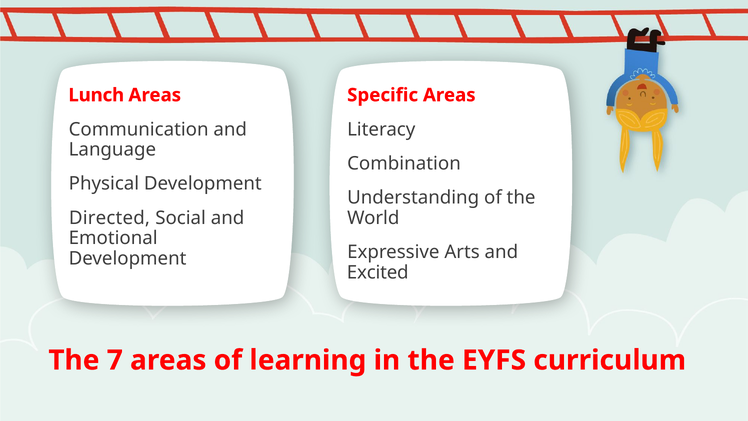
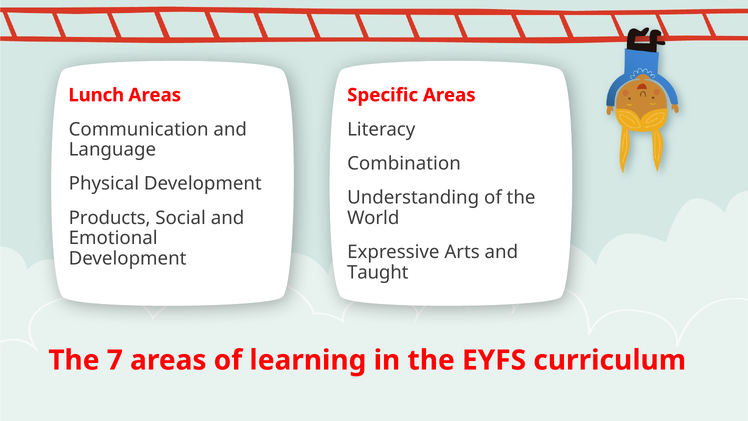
Directed: Directed -> Products
Excited: Excited -> Taught
